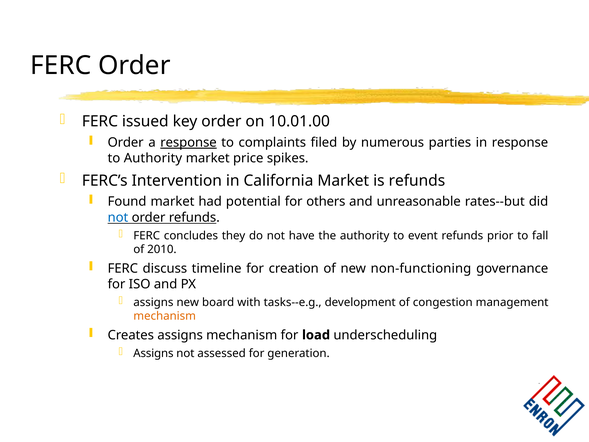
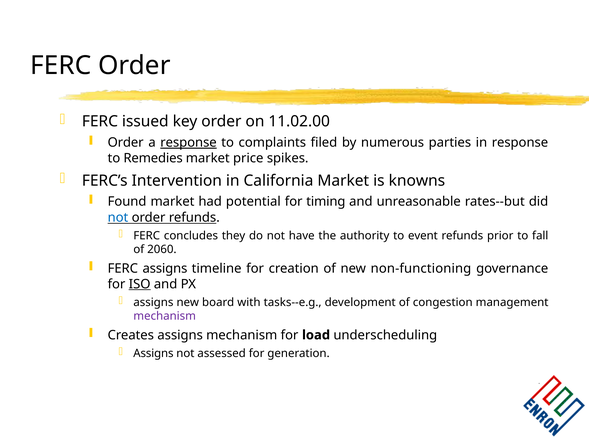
10.01.00: 10.01.00 -> 11.02.00
to Authority: Authority -> Remedies
is refunds: refunds -> knowns
others: others -> timing
2010: 2010 -> 2060
FERC discuss: discuss -> assigns
ISO underline: none -> present
mechanism at (165, 316) colour: orange -> purple
